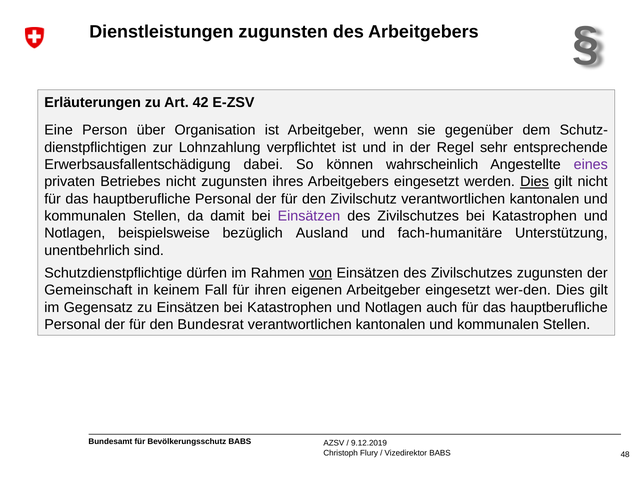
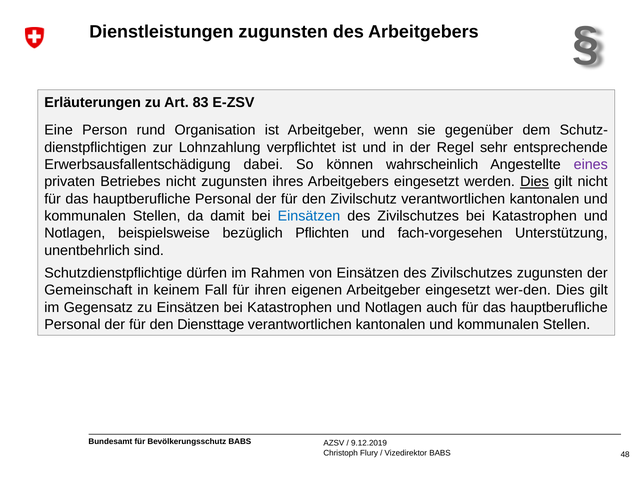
42: 42 -> 83
über: über -> rund
Einsätzen at (309, 216) colour: purple -> blue
Ausland: Ausland -> Pflichten
fach-humanitäre: fach-humanitäre -> fach-vorgesehen
von underline: present -> none
Bundesrat: Bundesrat -> Diensttage
